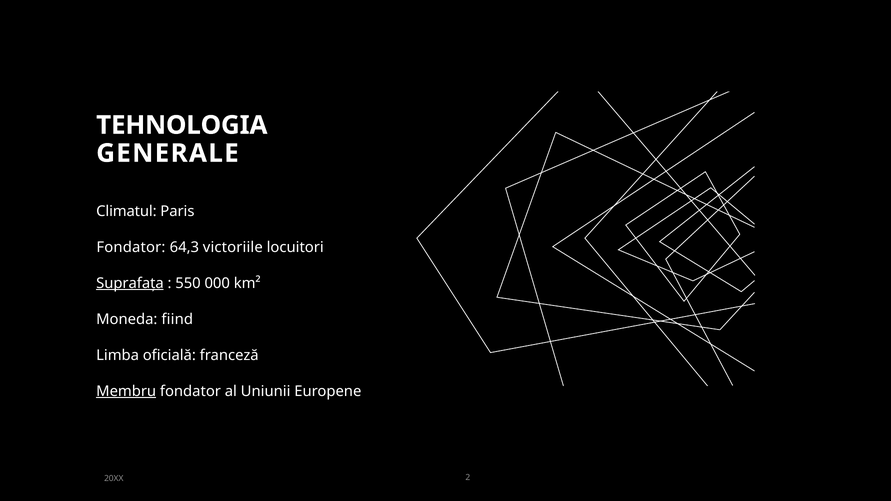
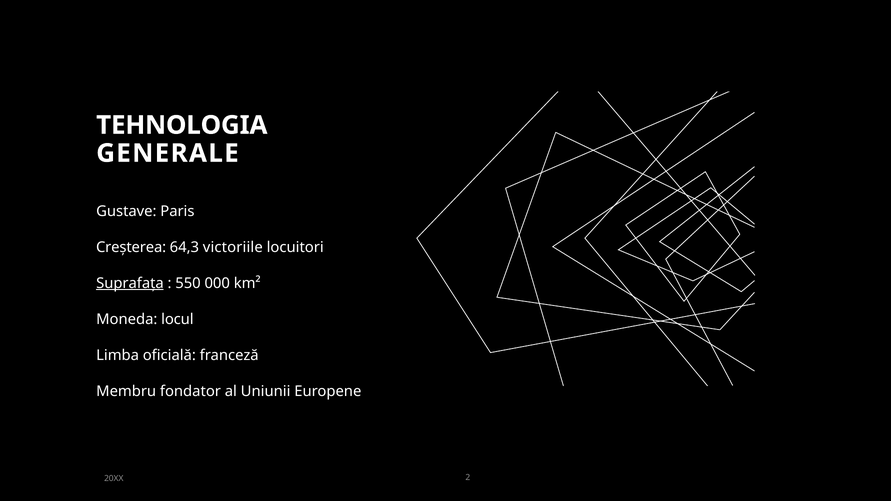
Climatul: Climatul -> Gustave
Fondator at (131, 247): Fondator -> Creşterea
fiind: fiind -> locul
Membru underline: present -> none
